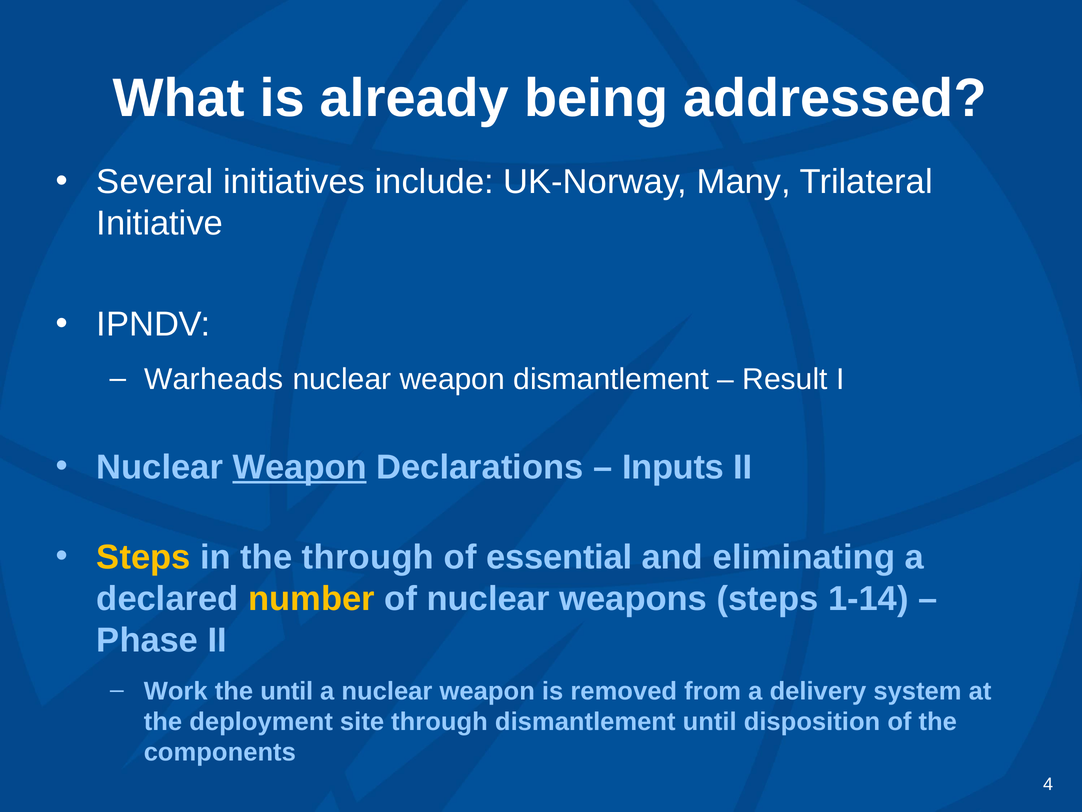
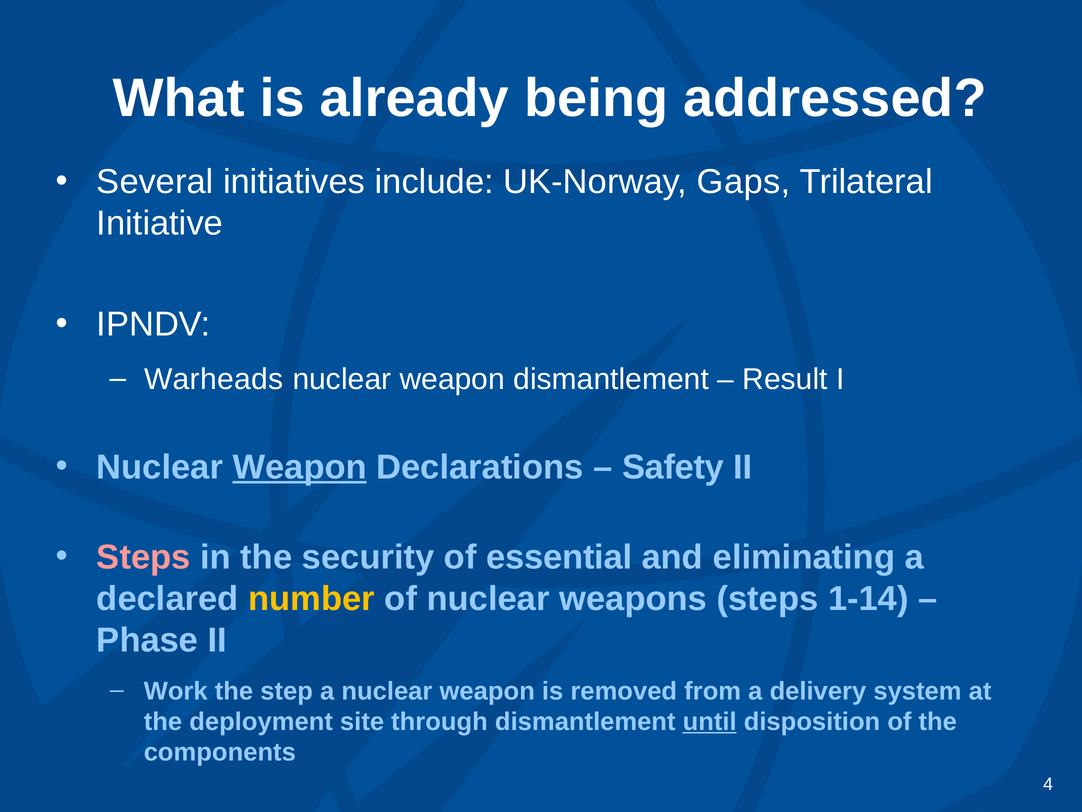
Many: Many -> Gaps
Inputs: Inputs -> Safety
Steps at (144, 557) colour: yellow -> pink
the through: through -> security
the until: until -> step
until at (710, 721) underline: none -> present
